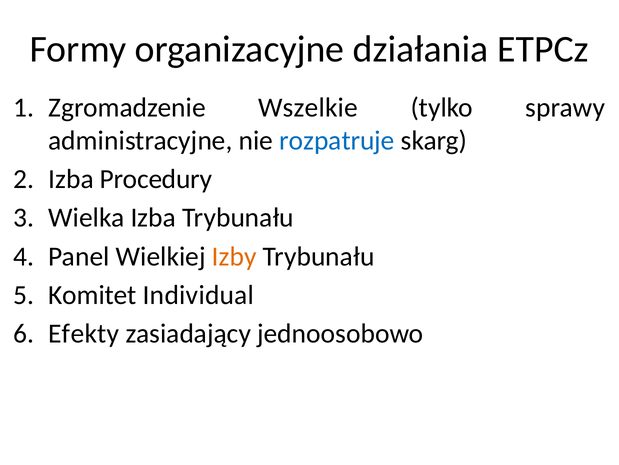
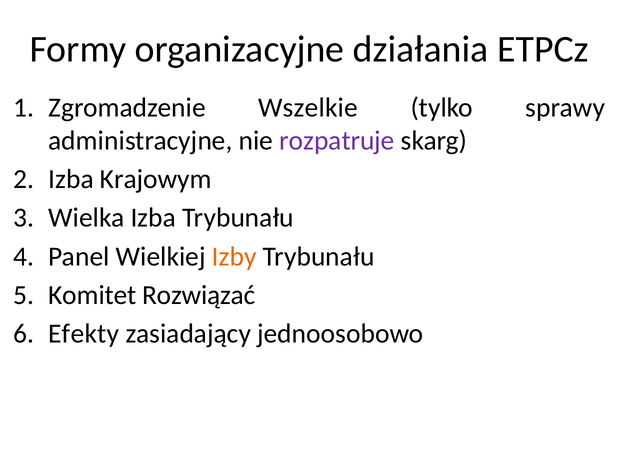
rozpatruje colour: blue -> purple
Procedury: Procedury -> Krajowym
Individual: Individual -> Rozwiązać
